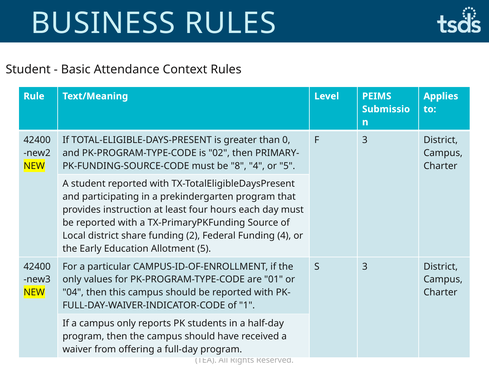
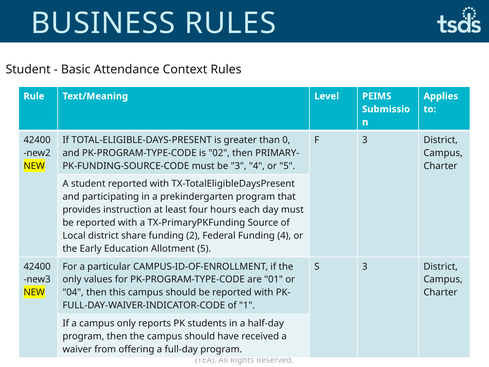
be 8: 8 -> 3
